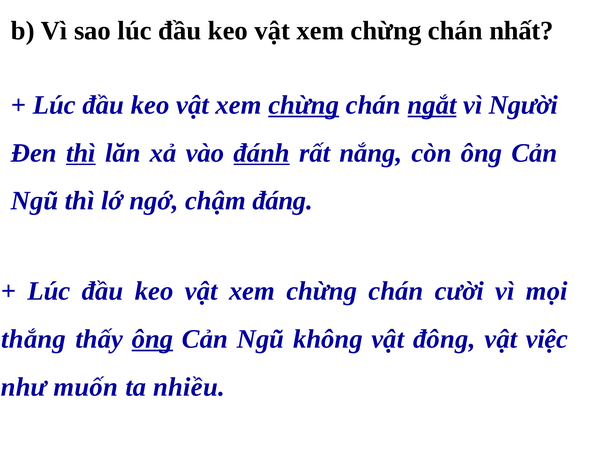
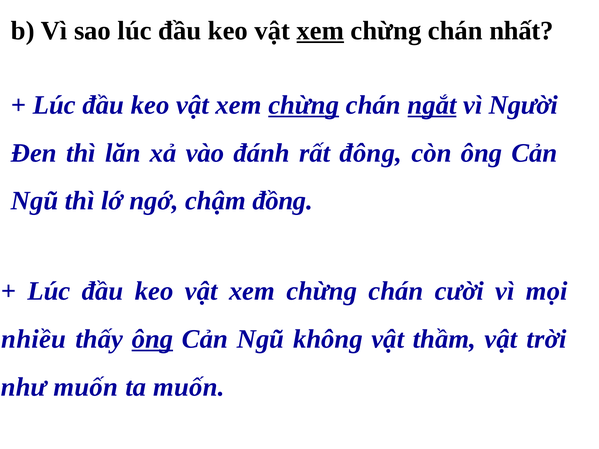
xem at (320, 31) underline: none -> present
thì at (81, 153) underline: present -> none
đánh underline: present -> none
nắng: nắng -> đông
đáng: đáng -> đồng
thắng: thắng -> nhiều
đông: đông -> thầm
việc: việc -> trời
ta nhiều: nhiều -> muốn
